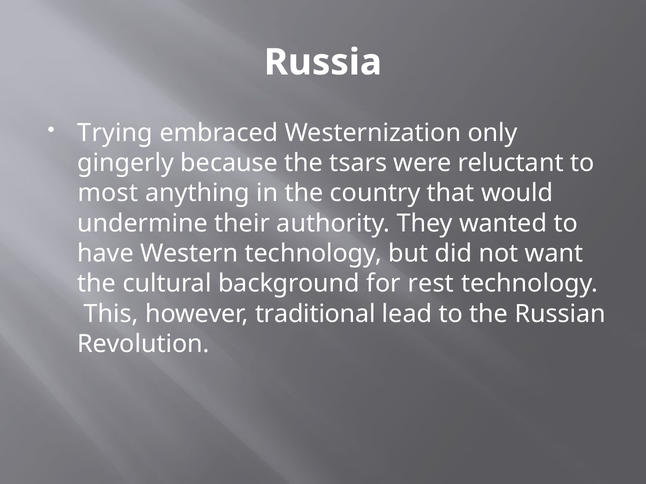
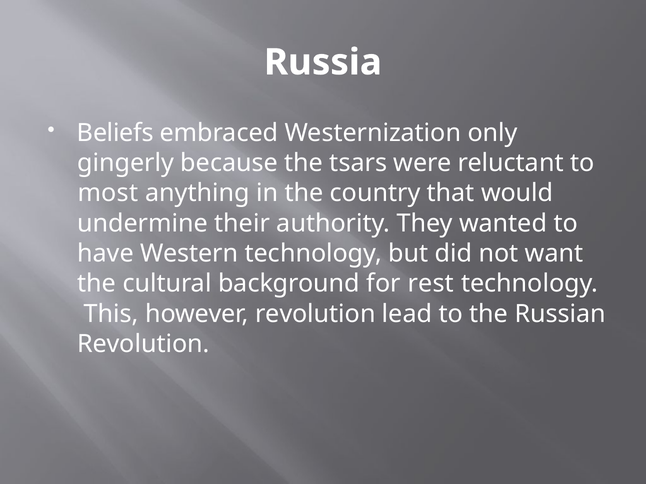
Trying: Trying -> Beliefs
however traditional: traditional -> revolution
